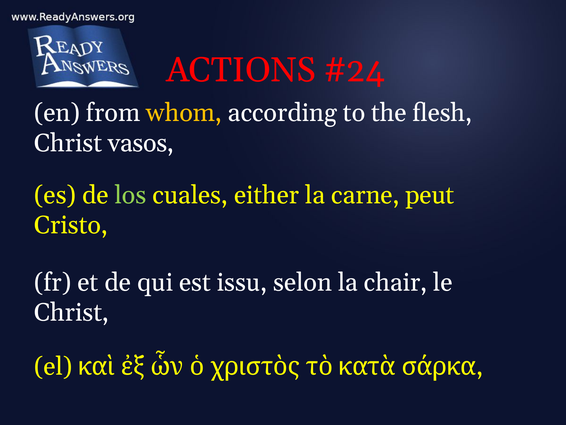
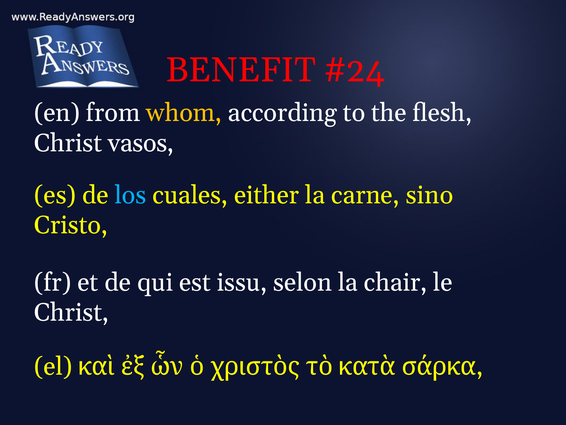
ACTIONS: ACTIONS -> BENEFIT
los colour: light green -> light blue
peut: peut -> sino
